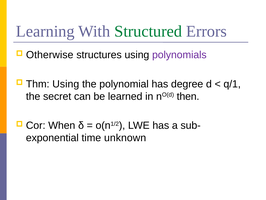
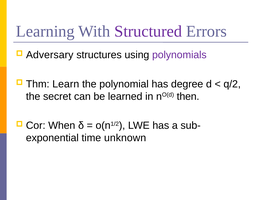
Structured colour: green -> purple
Otherwise: Otherwise -> Adversary
Thm Using: Using -> Learn
q/1: q/1 -> q/2
